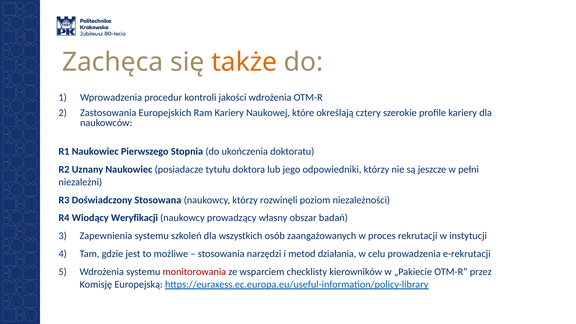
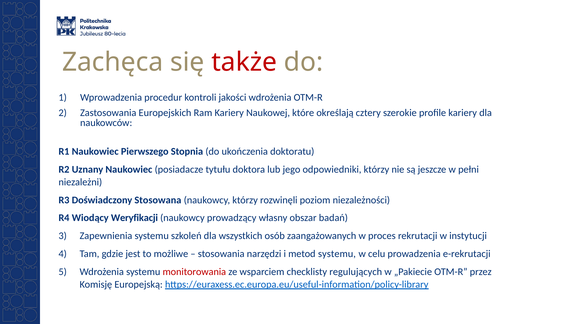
także colour: orange -> red
metod działania: działania -> systemu
kierowników: kierowników -> regulujących
